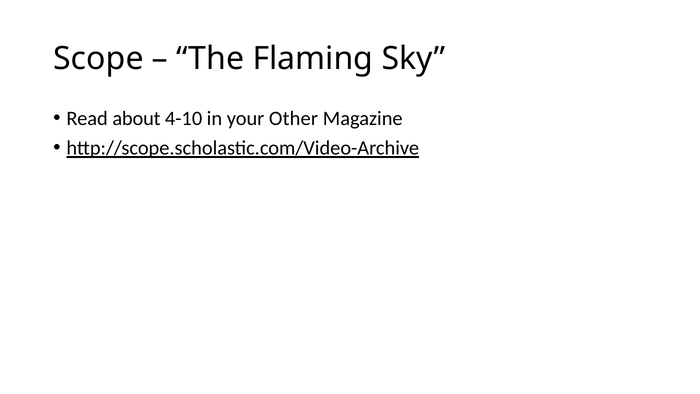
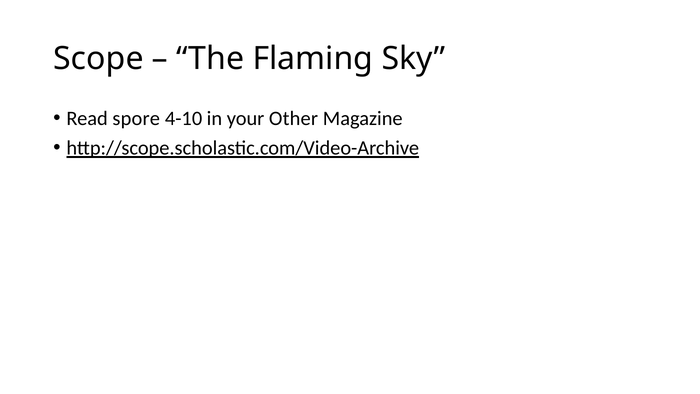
about: about -> spore
